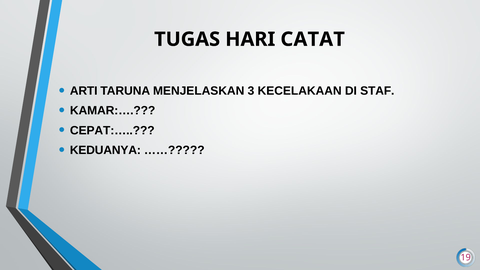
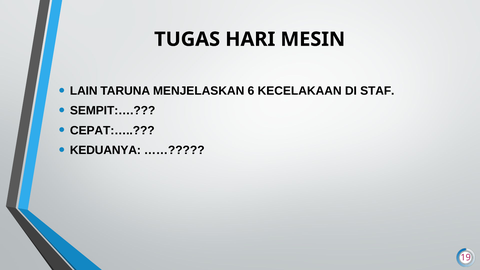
CATAT: CATAT -> MESIN
ARTI: ARTI -> LAIN
3: 3 -> 6
KAMAR:…: KAMAR:… -> SEMPIT:…
